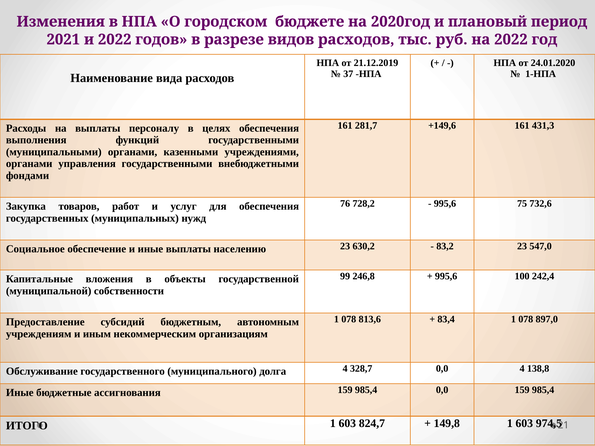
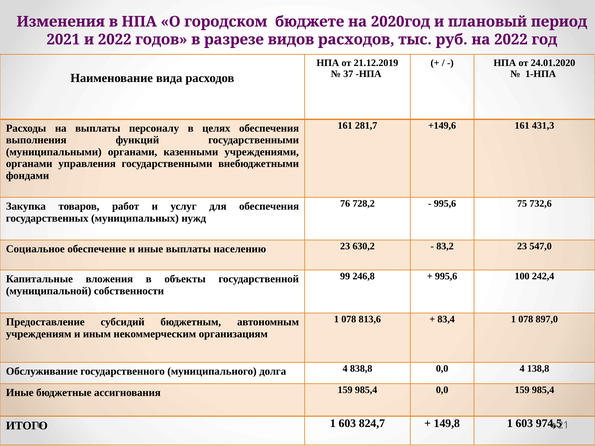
328,7: 328,7 -> 838,8
